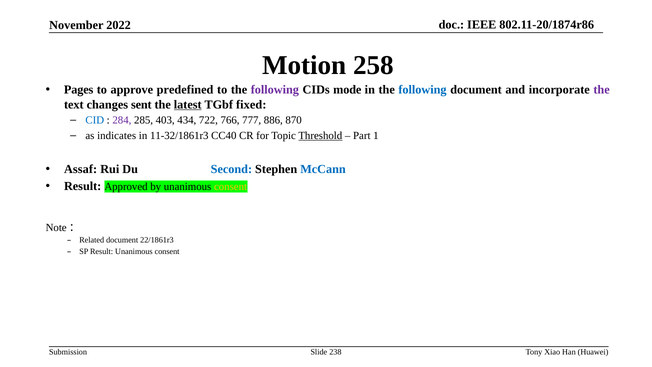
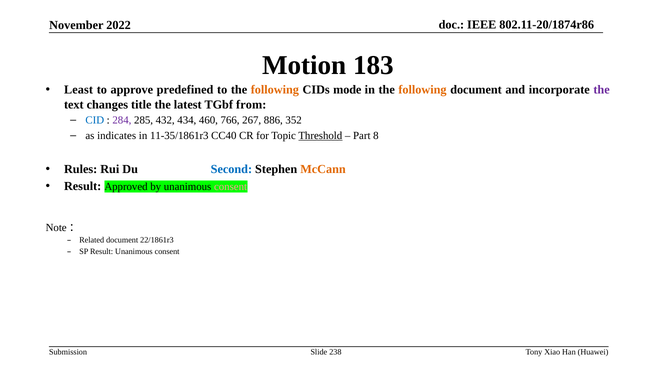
258: 258 -> 183
Pages: Pages -> Least
following at (275, 90) colour: purple -> orange
following at (423, 90) colour: blue -> orange
sent: sent -> title
latest underline: present -> none
fixed: fixed -> from
403: 403 -> 432
722: 722 -> 460
777: 777 -> 267
870: 870 -> 352
11-32/1861r3: 11-32/1861r3 -> 11-35/1861r3
1: 1 -> 8
Assaf: Assaf -> Rules
McCann colour: blue -> orange
consent at (231, 187) colour: yellow -> pink
